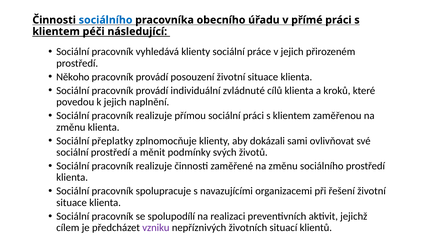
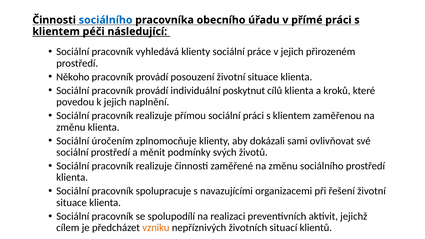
zvládnuté: zvládnuté -> poskytnut
přeplatky: přeplatky -> úročením
vzniku colour: purple -> orange
